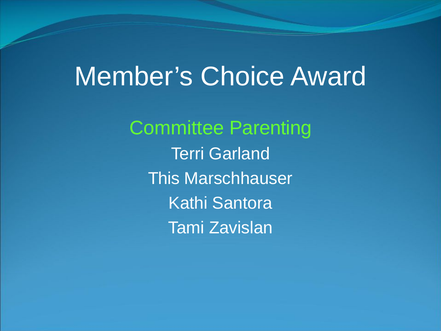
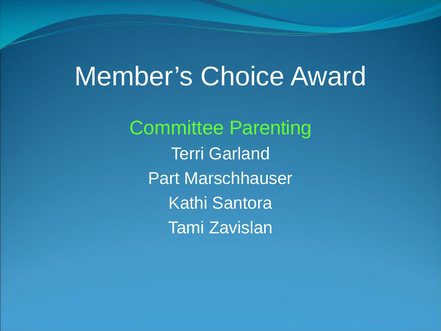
This: This -> Part
